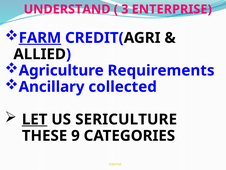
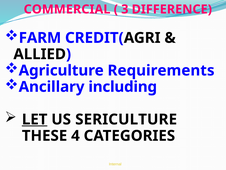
UNDERSTAND: UNDERSTAND -> COMMERCIAL
ENTERPRISE: ENTERPRISE -> DIFFERENCE
FARM underline: present -> none
collected: collected -> including
9: 9 -> 4
